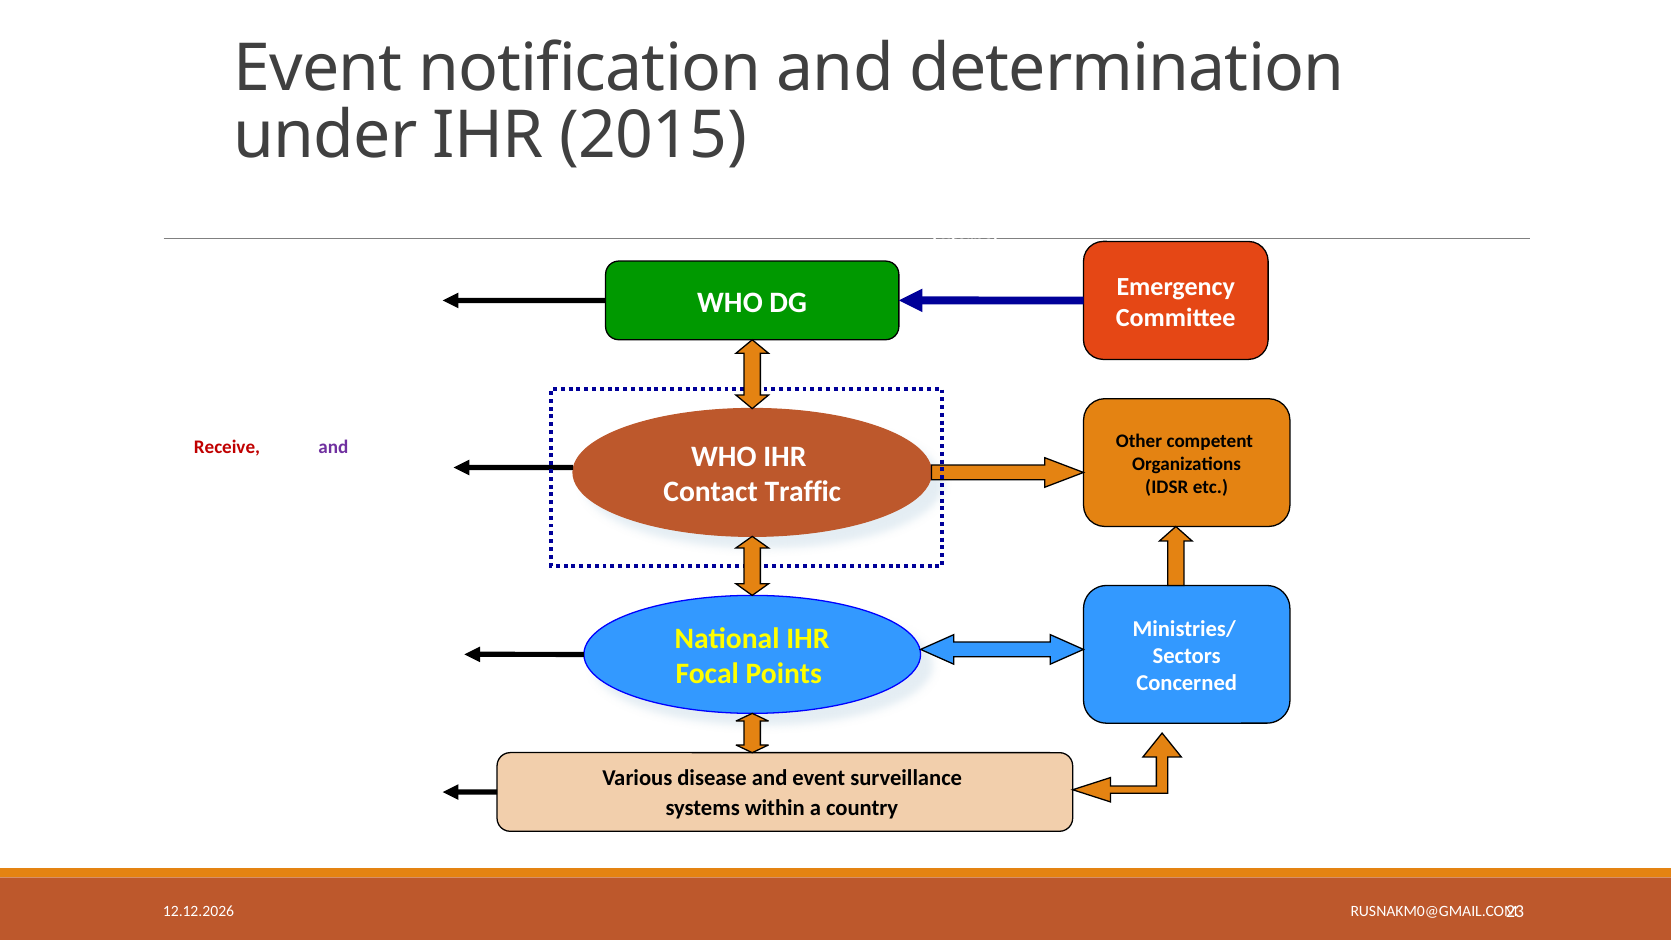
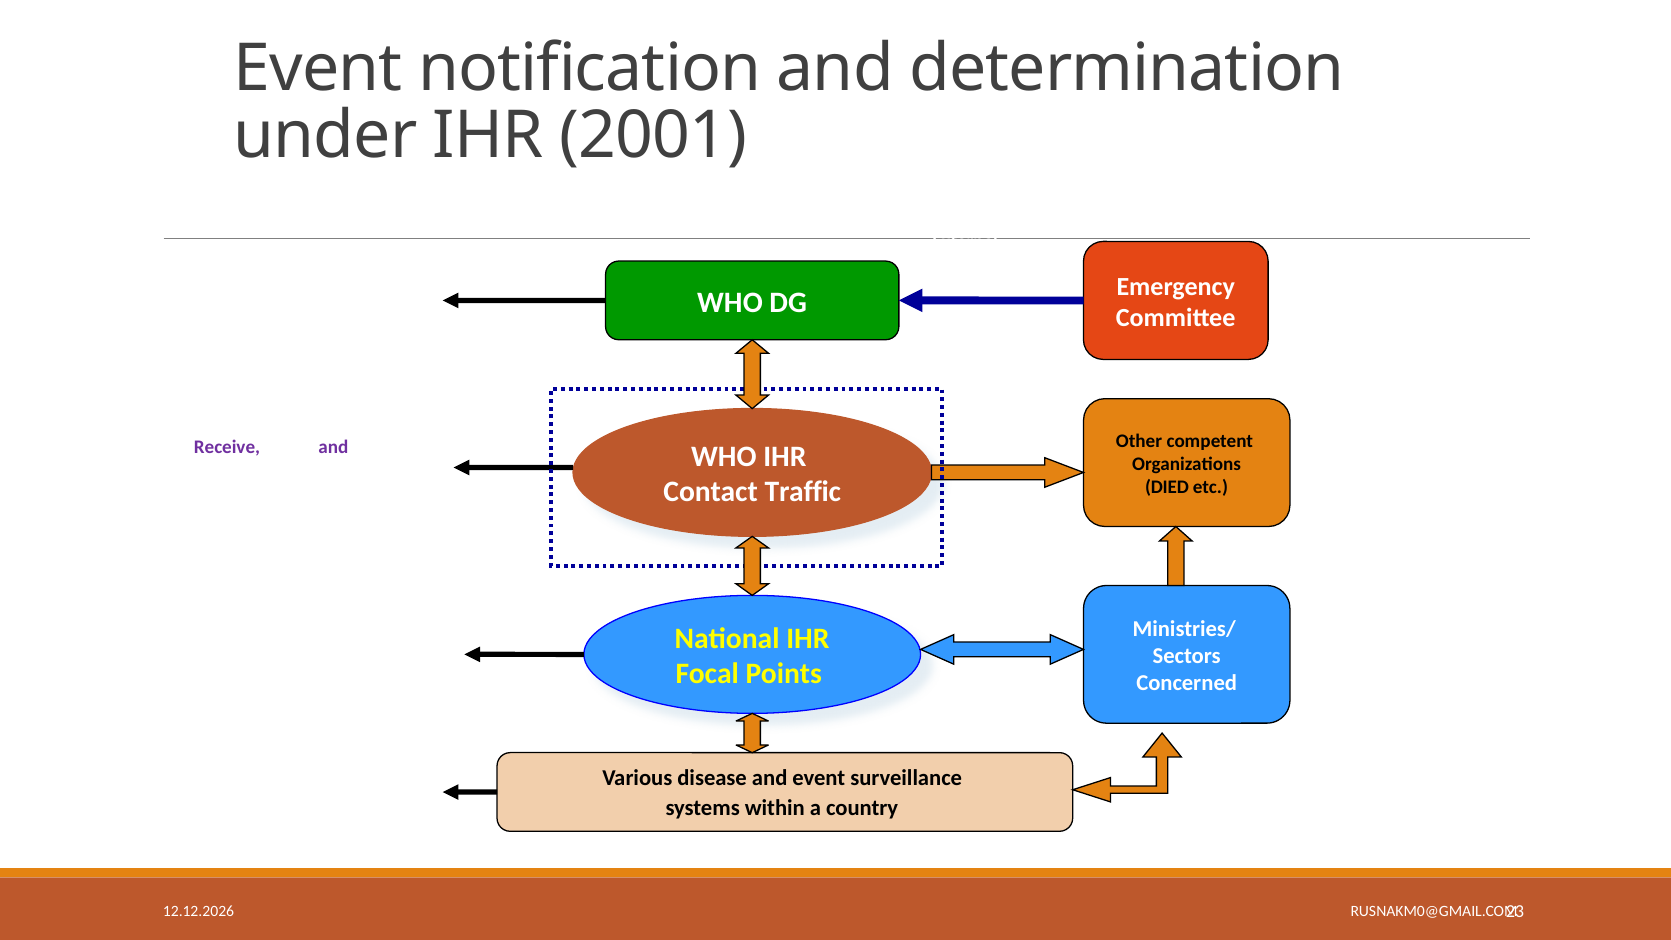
2015: 2015 -> 2001
Receive colour: red -> purple
IDSR: IDSR -> DIED
